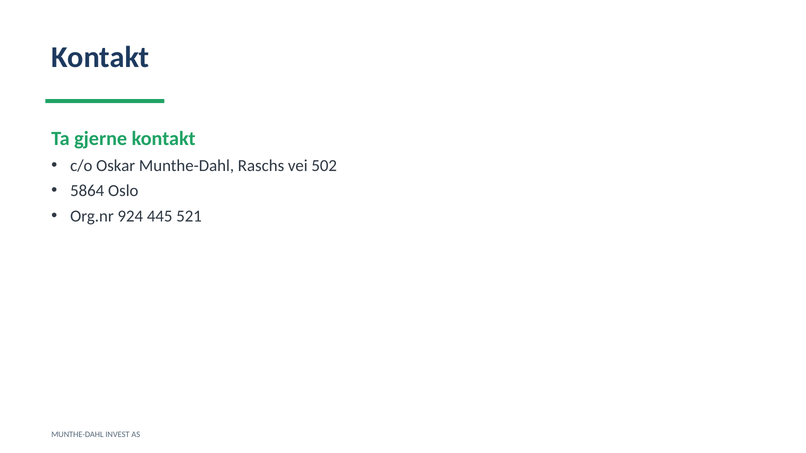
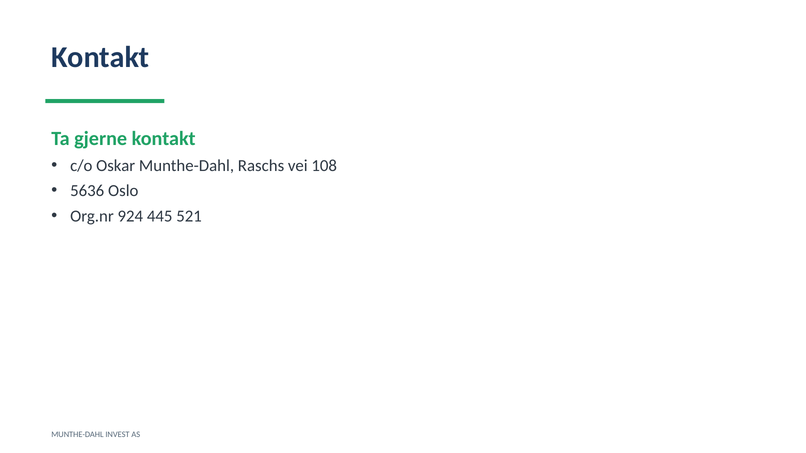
502: 502 -> 108
5864: 5864 -> 5636
